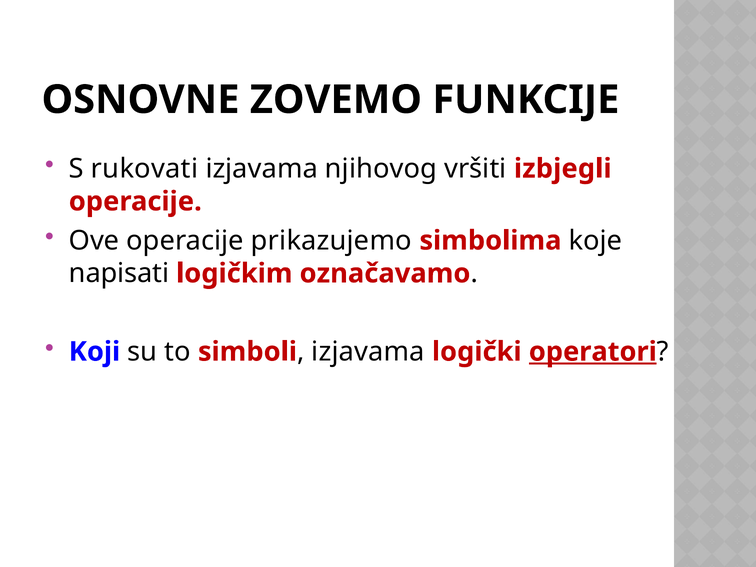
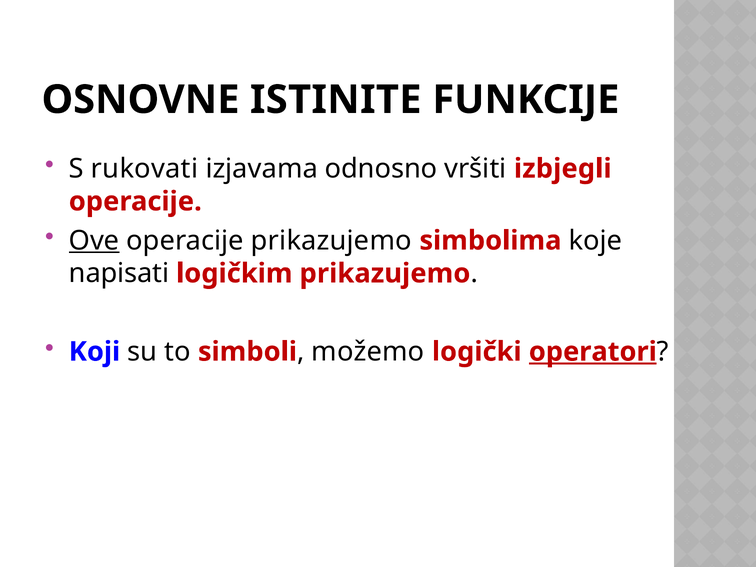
ZOVEMO: ZOVEMO -> ISTINITE
njihovog: njihovog -> odnosno
Ove underline: none -> present
logičkim označavamo: označavamo -> prikazujemo
izjavama at (368, 352): izjavama -> možemo
